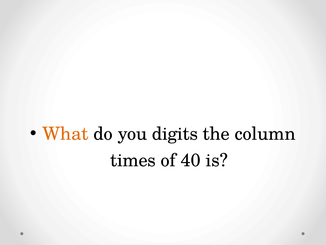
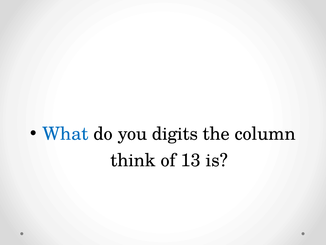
What colour: orange -> blue
times: times -> think
40: 40 -> 13
